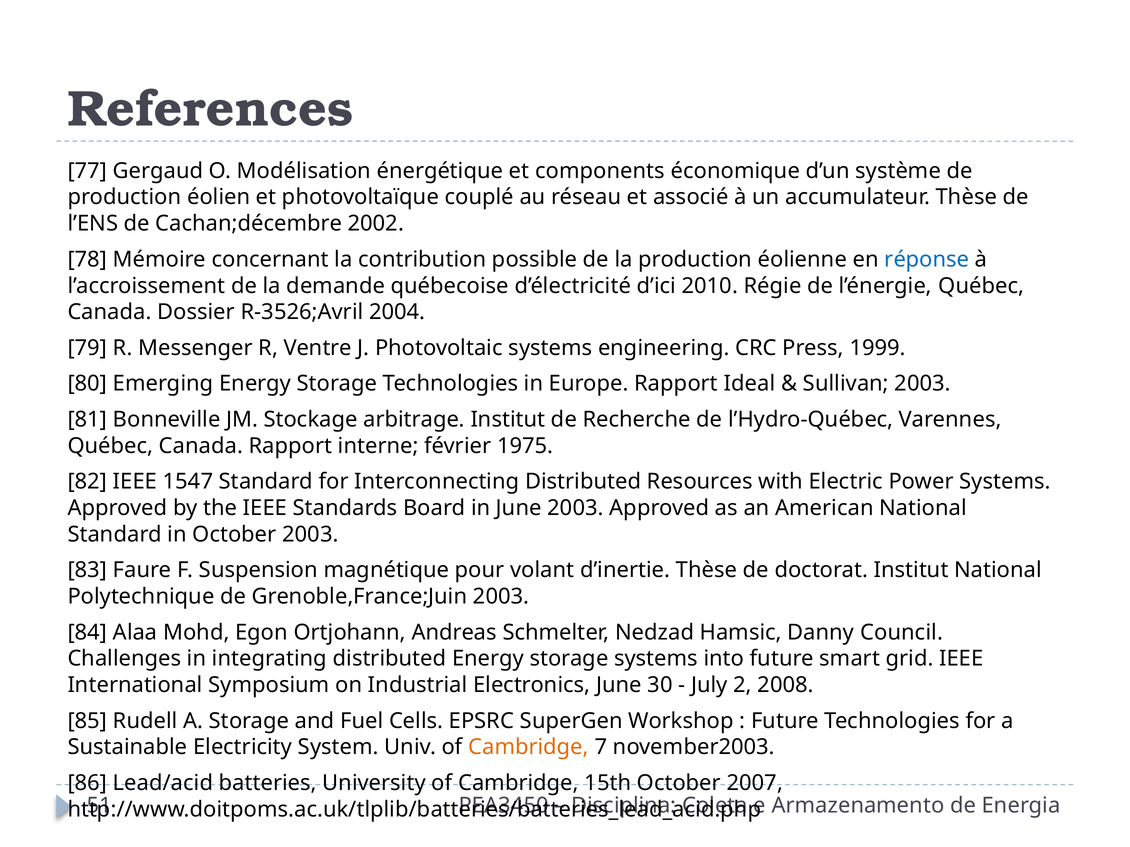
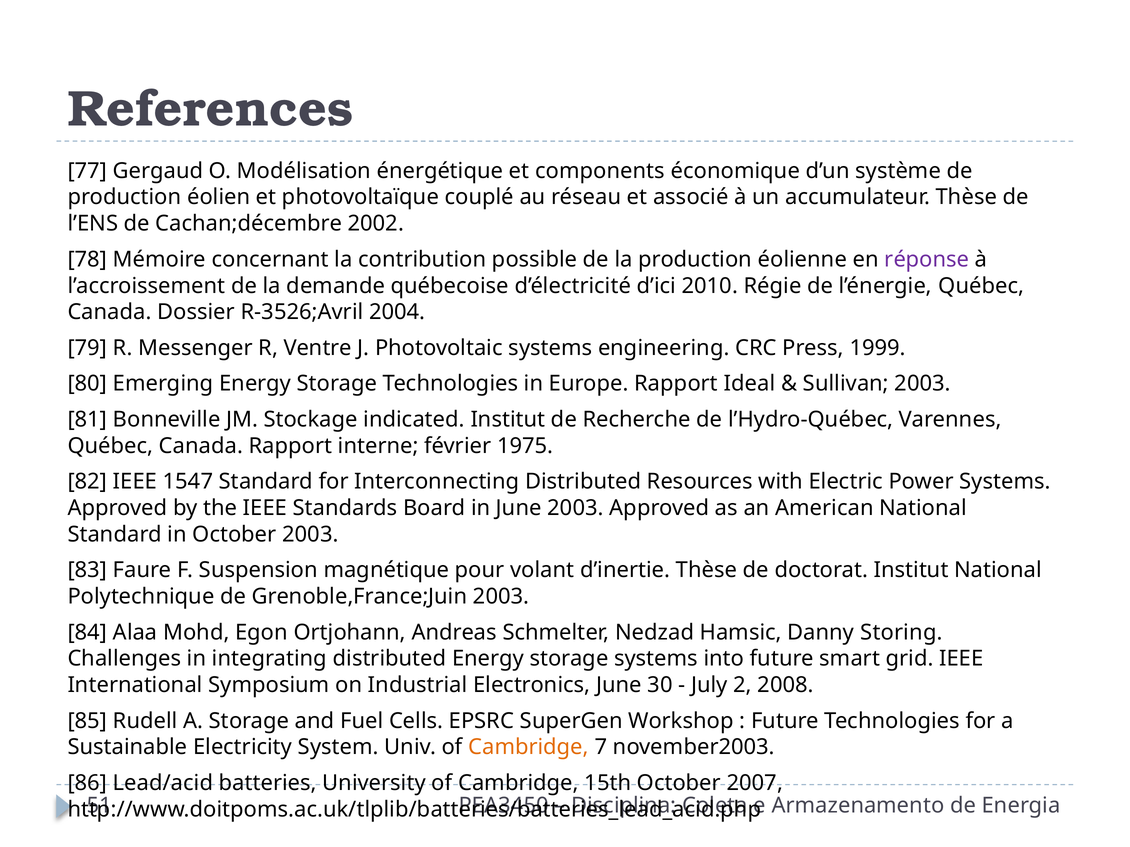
réponse colour: blue -> purple
arbitrage: arbitrage -> indicated
Council: Council -> Storing
